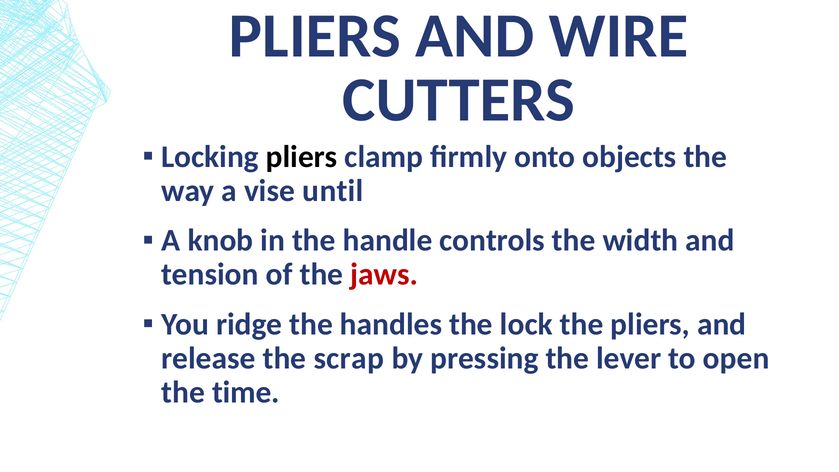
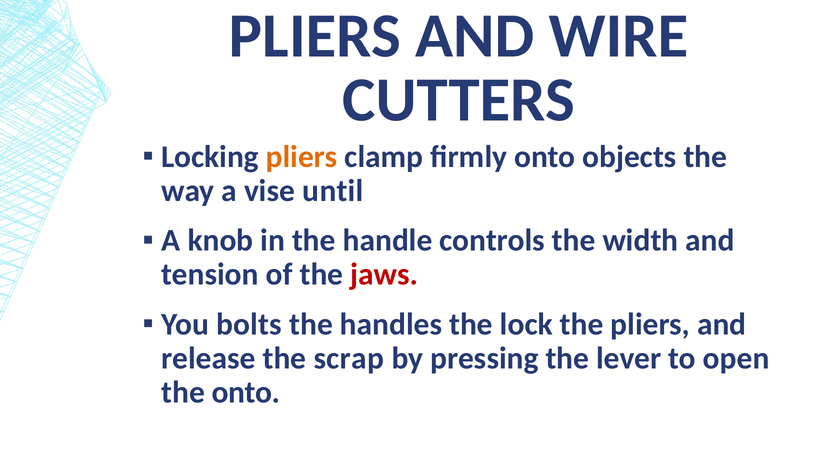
pliers at (302, 157) colour: black -> orange
ridge: ridge -> bolts
the time: time -> onto
